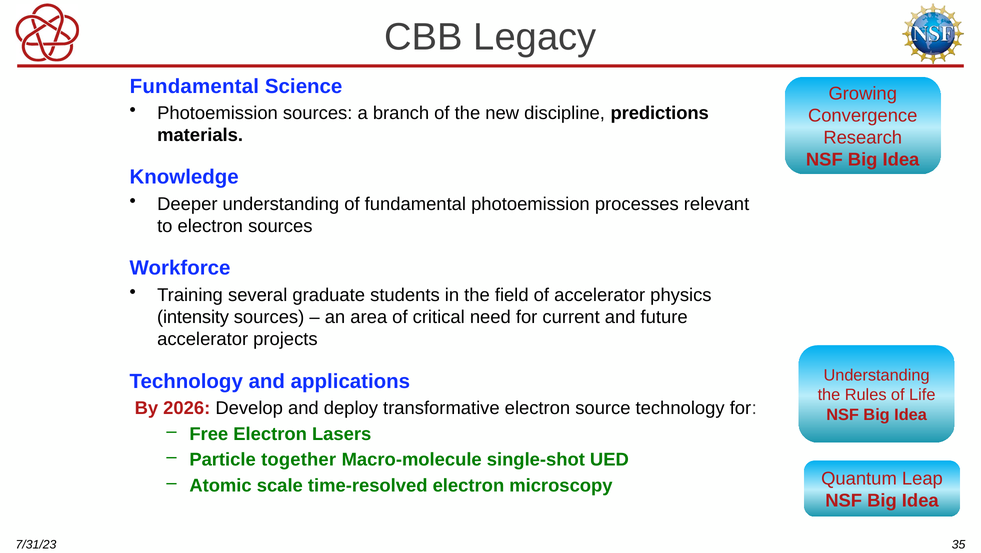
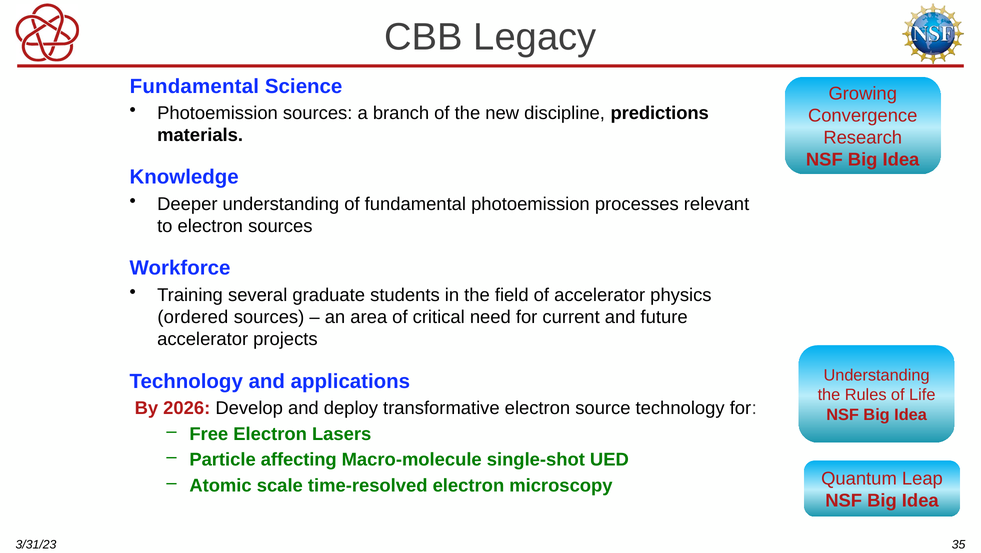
intensity: intensity -> ordered
together: together -> affecting
7/31/23: 7/31/23 -> 3/31/23
